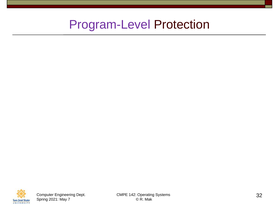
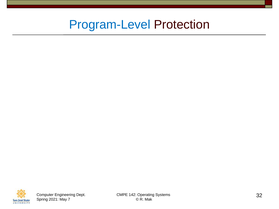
Program-Level colour: purple -> blue
